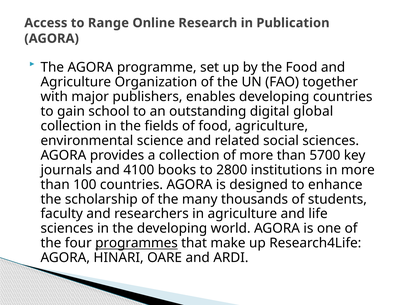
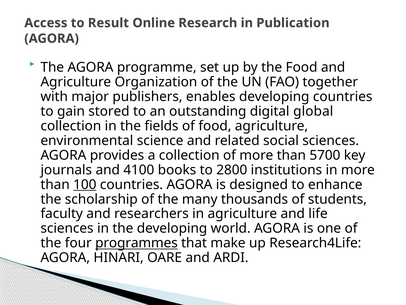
Range: Range -> Result
school: school -> stored
100 underline: none -> present
